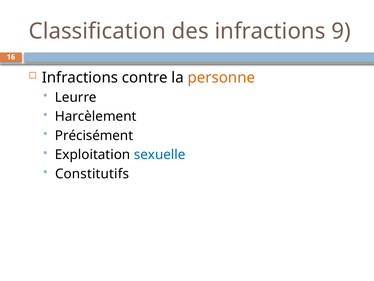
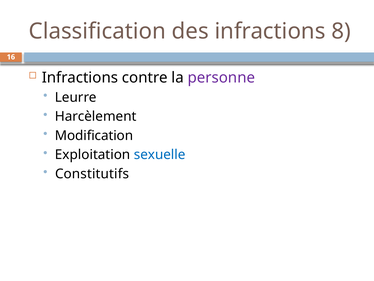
9: 9 -> 8
personne colour: orange -> purple
Précisément: Précisément -> Modification
